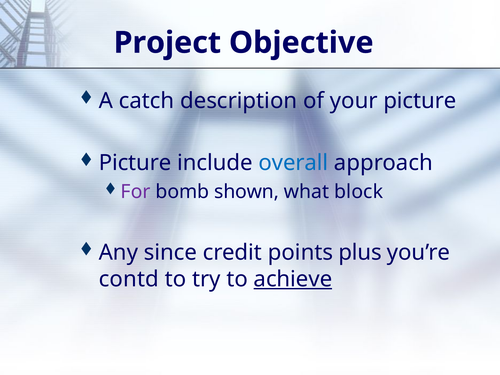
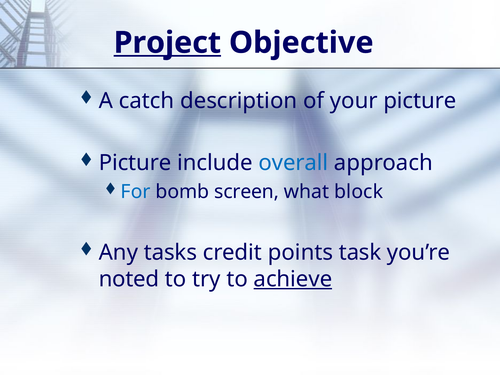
Project underline: none -> present
For colour: purple -> blue
shown: shown -> screen
since: since -> tasks
plus: plus -> task
contd: contd -> noted
